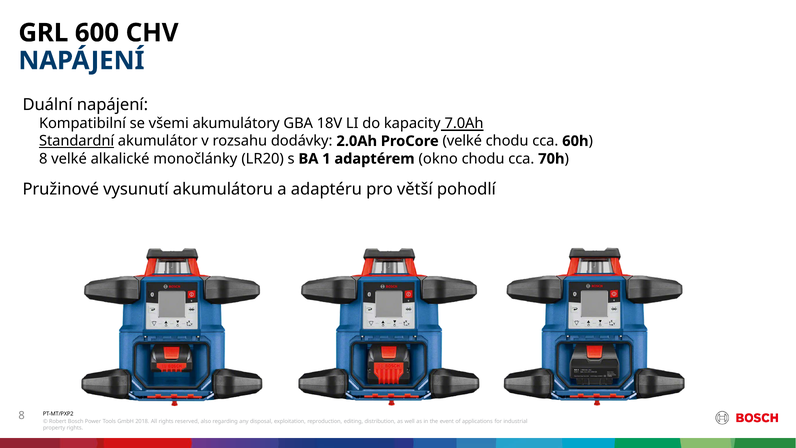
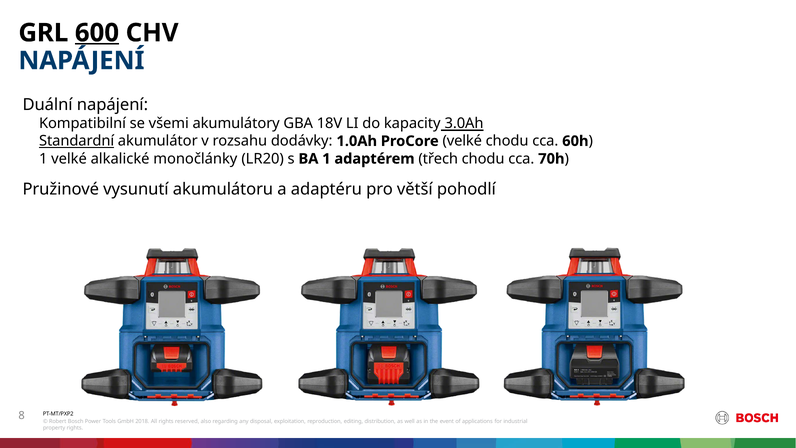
600 underline: none -> present
7.0Ah: 7.0Ah -> 3.0Ah
2.0Ah: 2.0Ah -> 1.0Ah
8 at (43, 159): 8 -> 1
okno: okno -> třech
